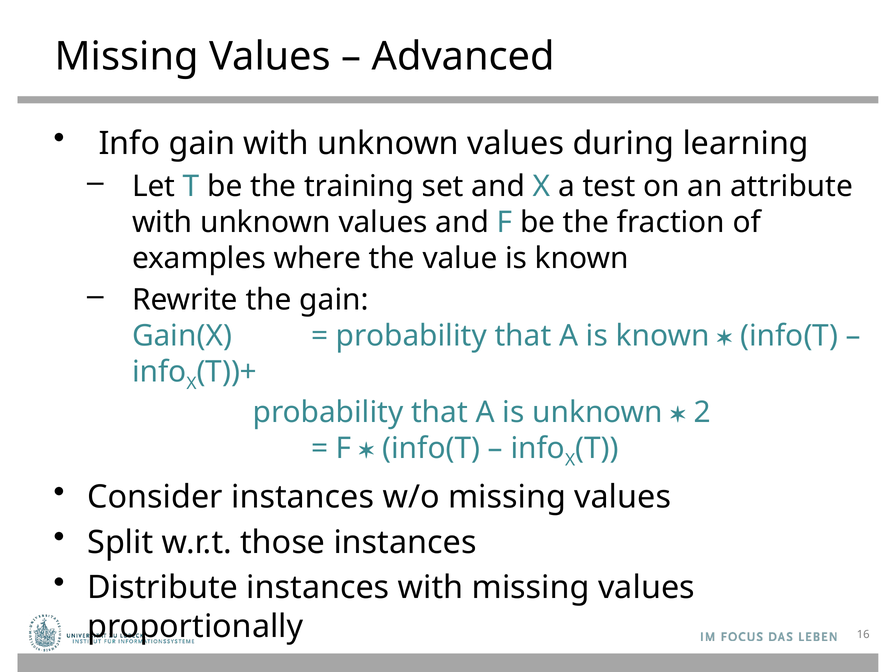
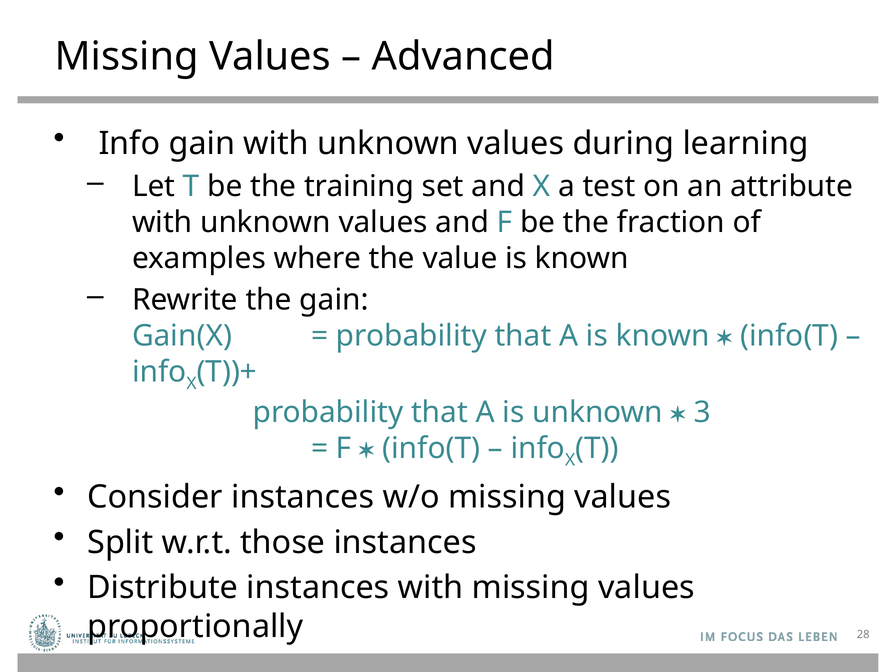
2: 2 -> 3
16: 16 -> 28
